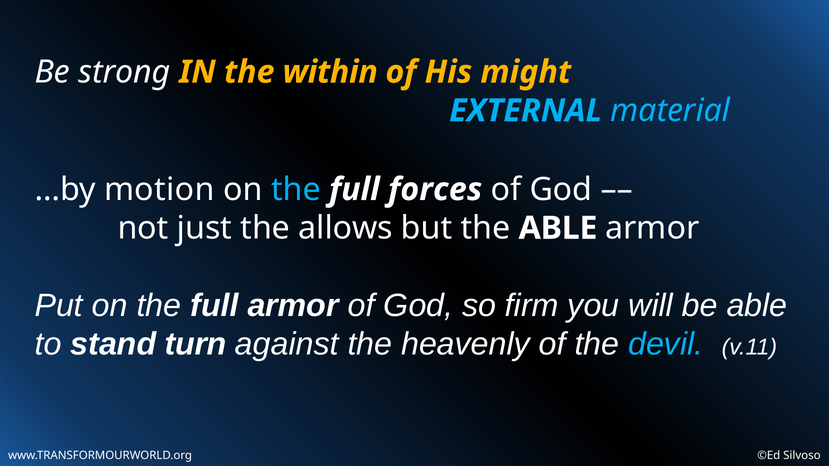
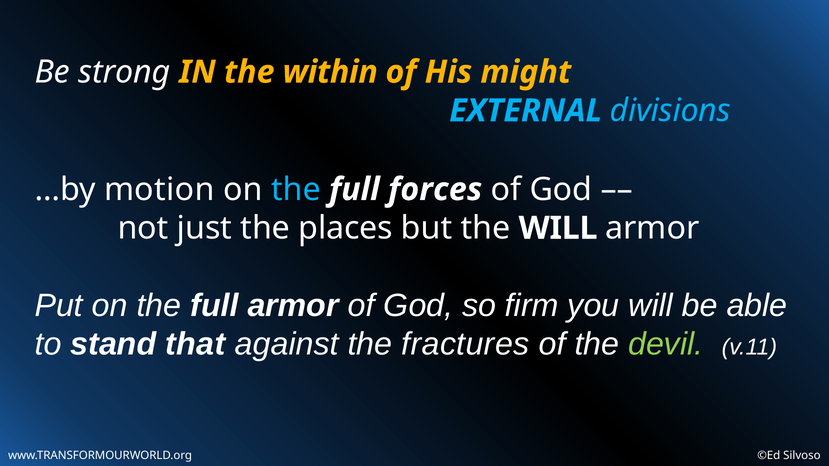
material: material -> divisions
allows: allows -> places
the ABLE: ABLE -> WILL
turn: turn -> that
heavenly: heavenly -> fractures
devil colour: light blue -> light green
